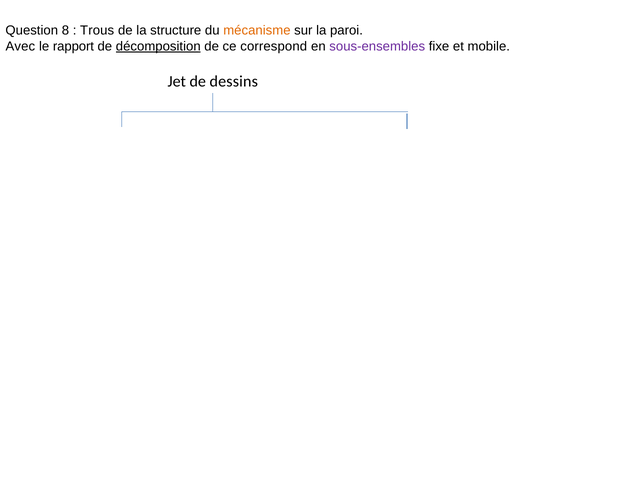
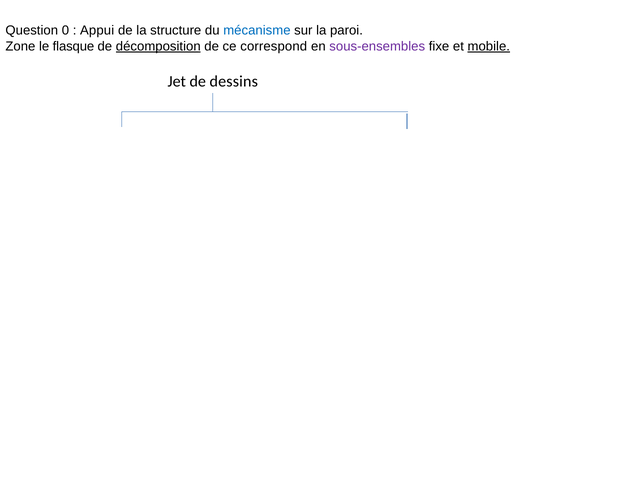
8: 8 -> 0
Trous: Trous -> Appui
mécanisme colour: orange -> blue
Avec: Avec -> Zone
rapport: rapport -> flasque
mobile underline: none -> present
